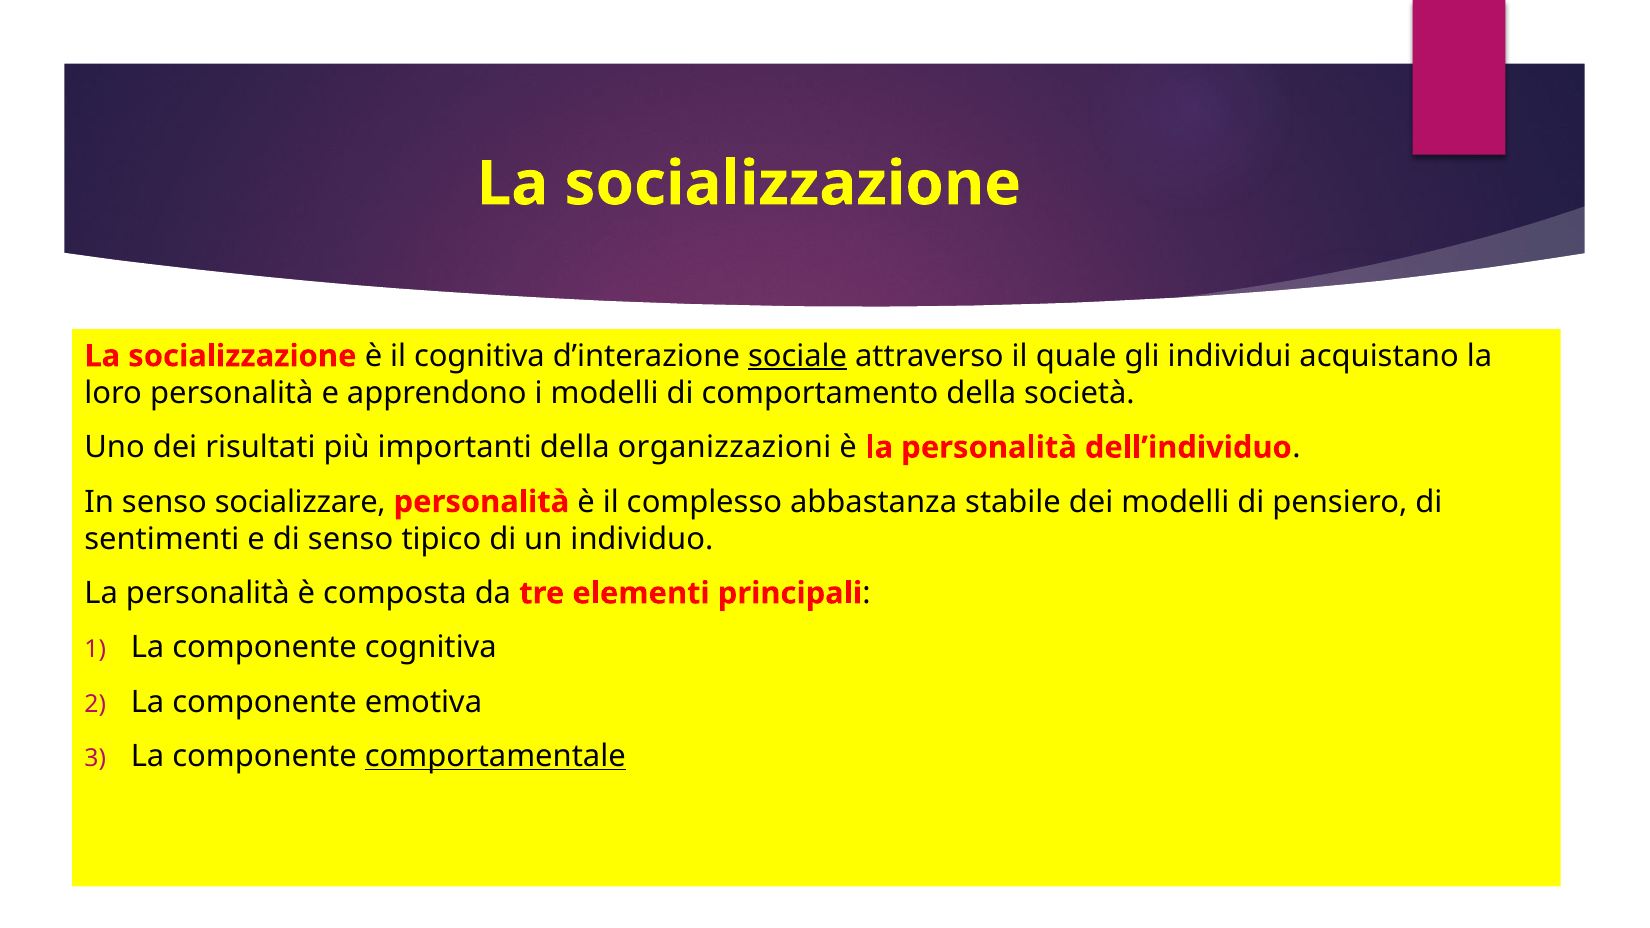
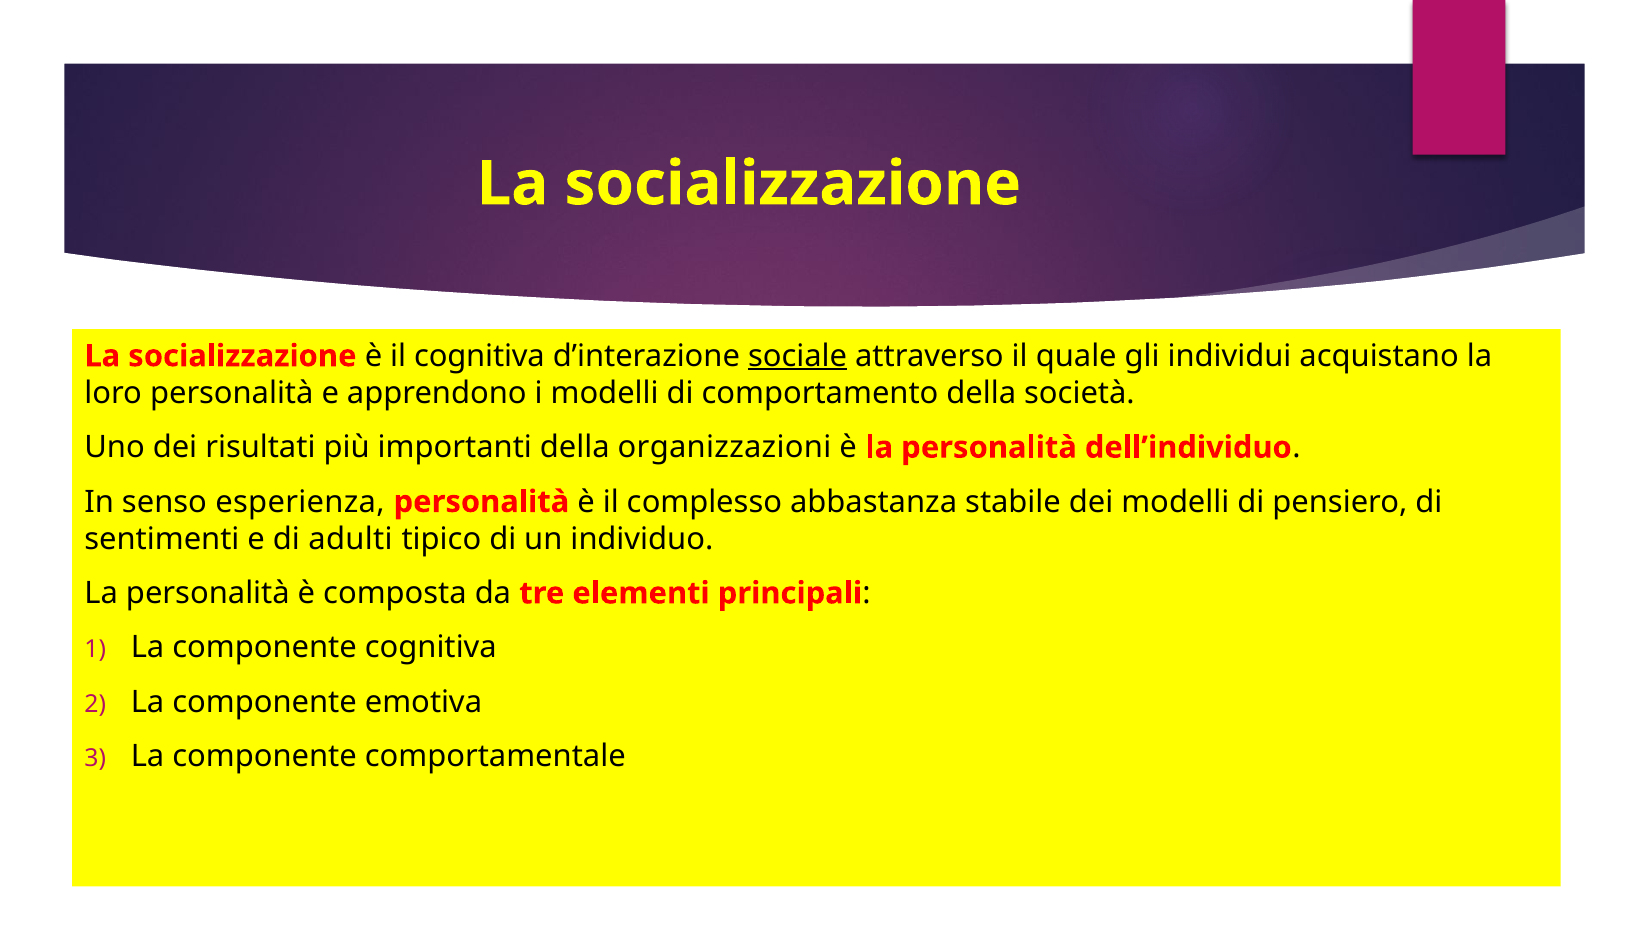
socializzare: socializzare -> esperienza
di senso: senso -> adulti
comportamentale underline: present -> none
